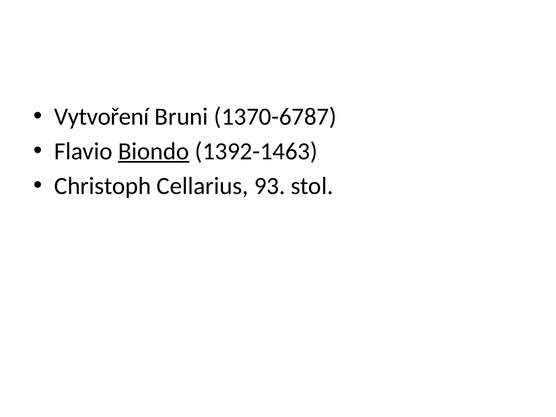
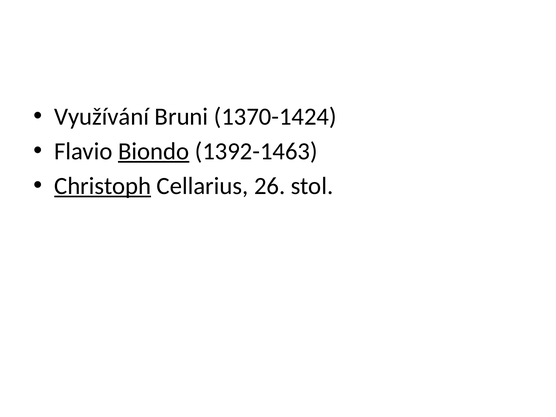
Vytvoření: Vytvoření -> Využívání
1370-6787: 1370-6787 -> 1370-1424
Christoph underline: none -> present
93: 93 -> 26
